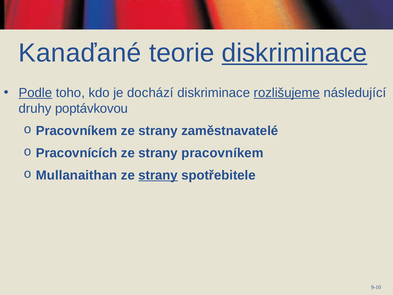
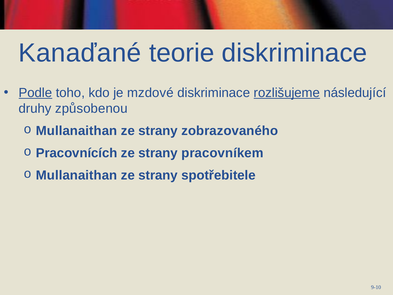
diskriminace at (294, 53) underline: present -> none
dochází: dochází -> mzdové
poptávkovou: poptávkovou -> způsobenou
Pracovníkem at (77, 131): Pracovníkem -> Mullanaithan
zaměstnavatelé: zaměstnavatelé -> zobrazovaného
strany at (158, 175) underline: present -> none
